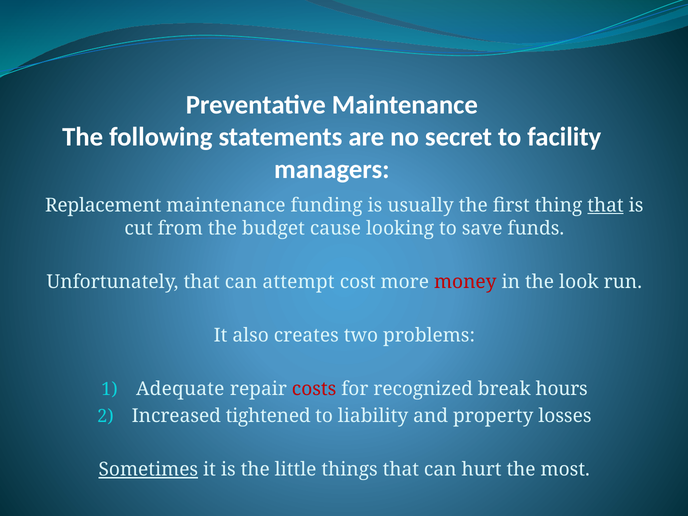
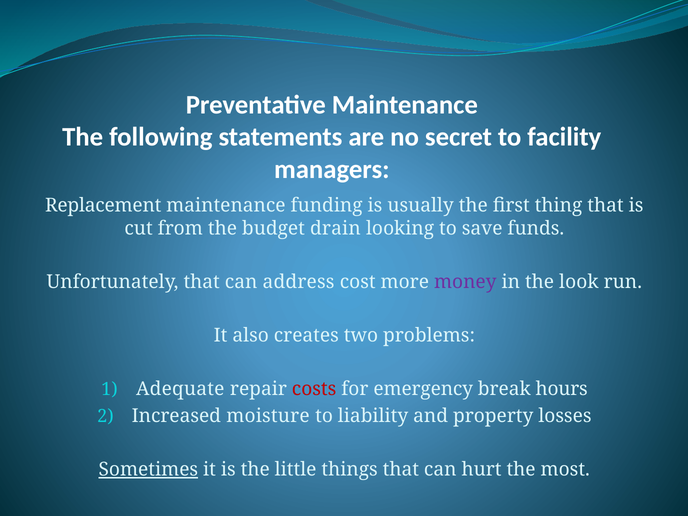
that at (605, 205) underline: present -> none
cause: cause -> drain
attempt: attempt -> address
money colour: red -> purple
recognized: recognized -> emergency
tightened: tightened -> moisture
